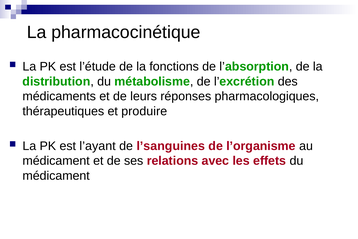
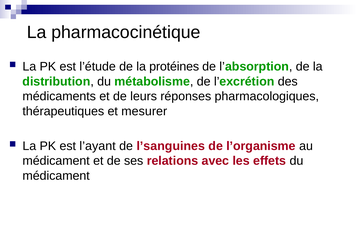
fonctions: fonctions -> protéines
produire: produire -> mesurer
